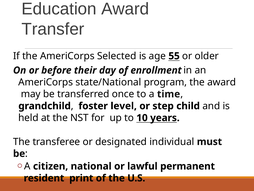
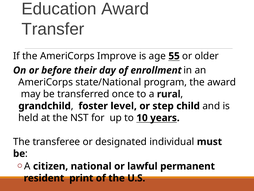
Selected: Selected -> Improve
time: time -> rural
